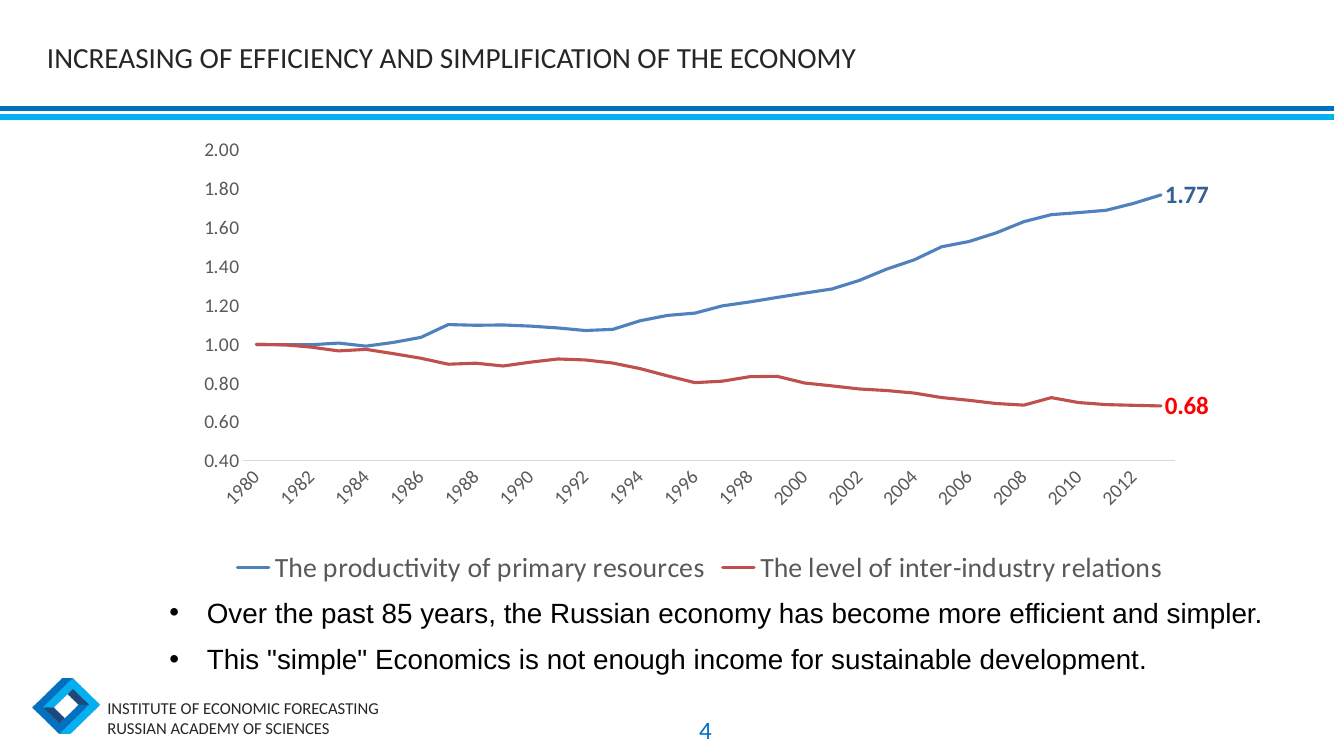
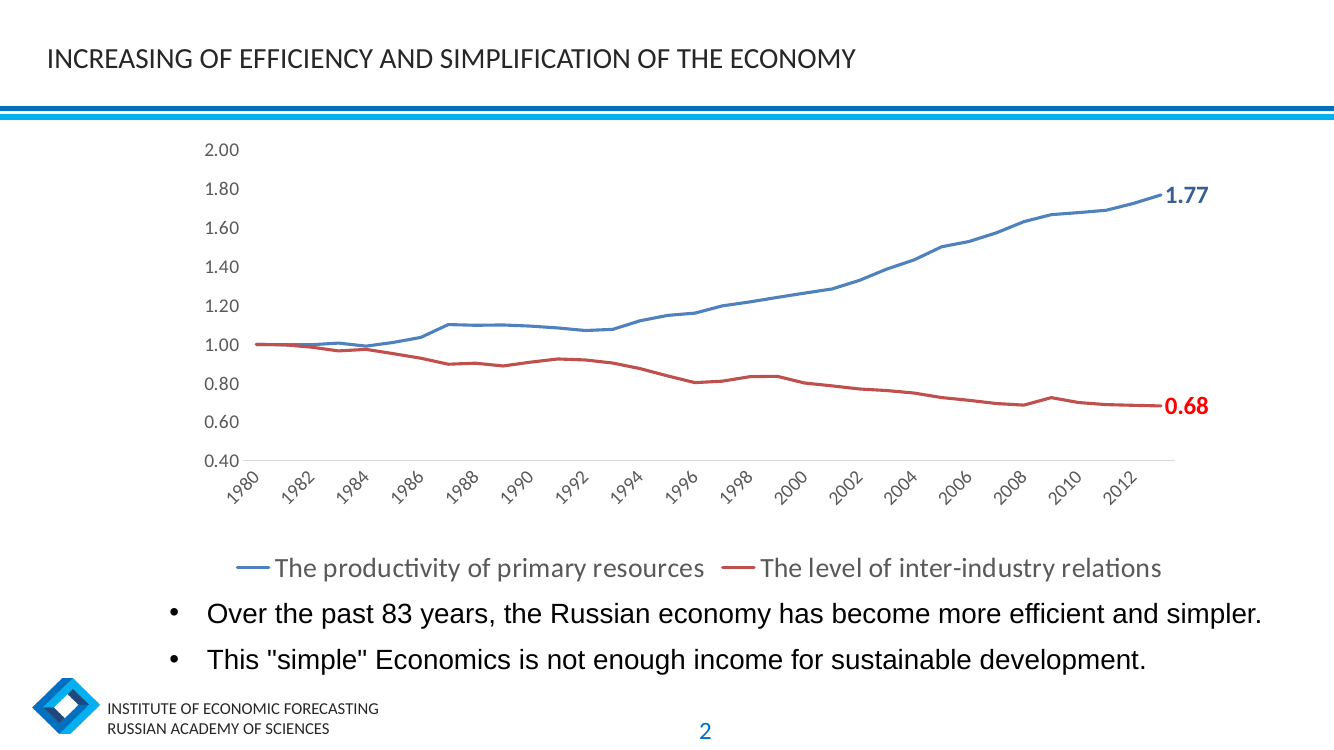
85: 85 -> 83
4 at (705, 732): 4 -> 2
